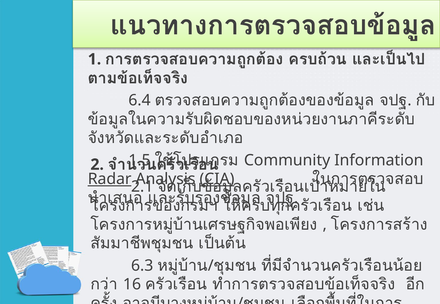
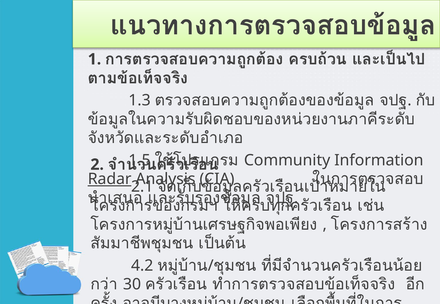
6.4: 6.4 -> 1.3
CIA underline: present -> none
6.3: 6.3 -> 4.2
16: 16 -> 30
